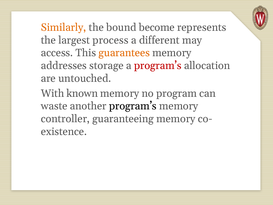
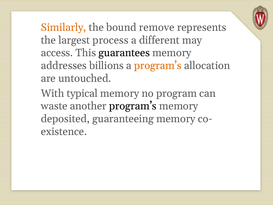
become: become -> remove
guarantees colour: orange -> black
storage: storage -> billions
program’s at (158, 66) colour: red -> orange
known: known -> typical
controller: controller -> deposited
